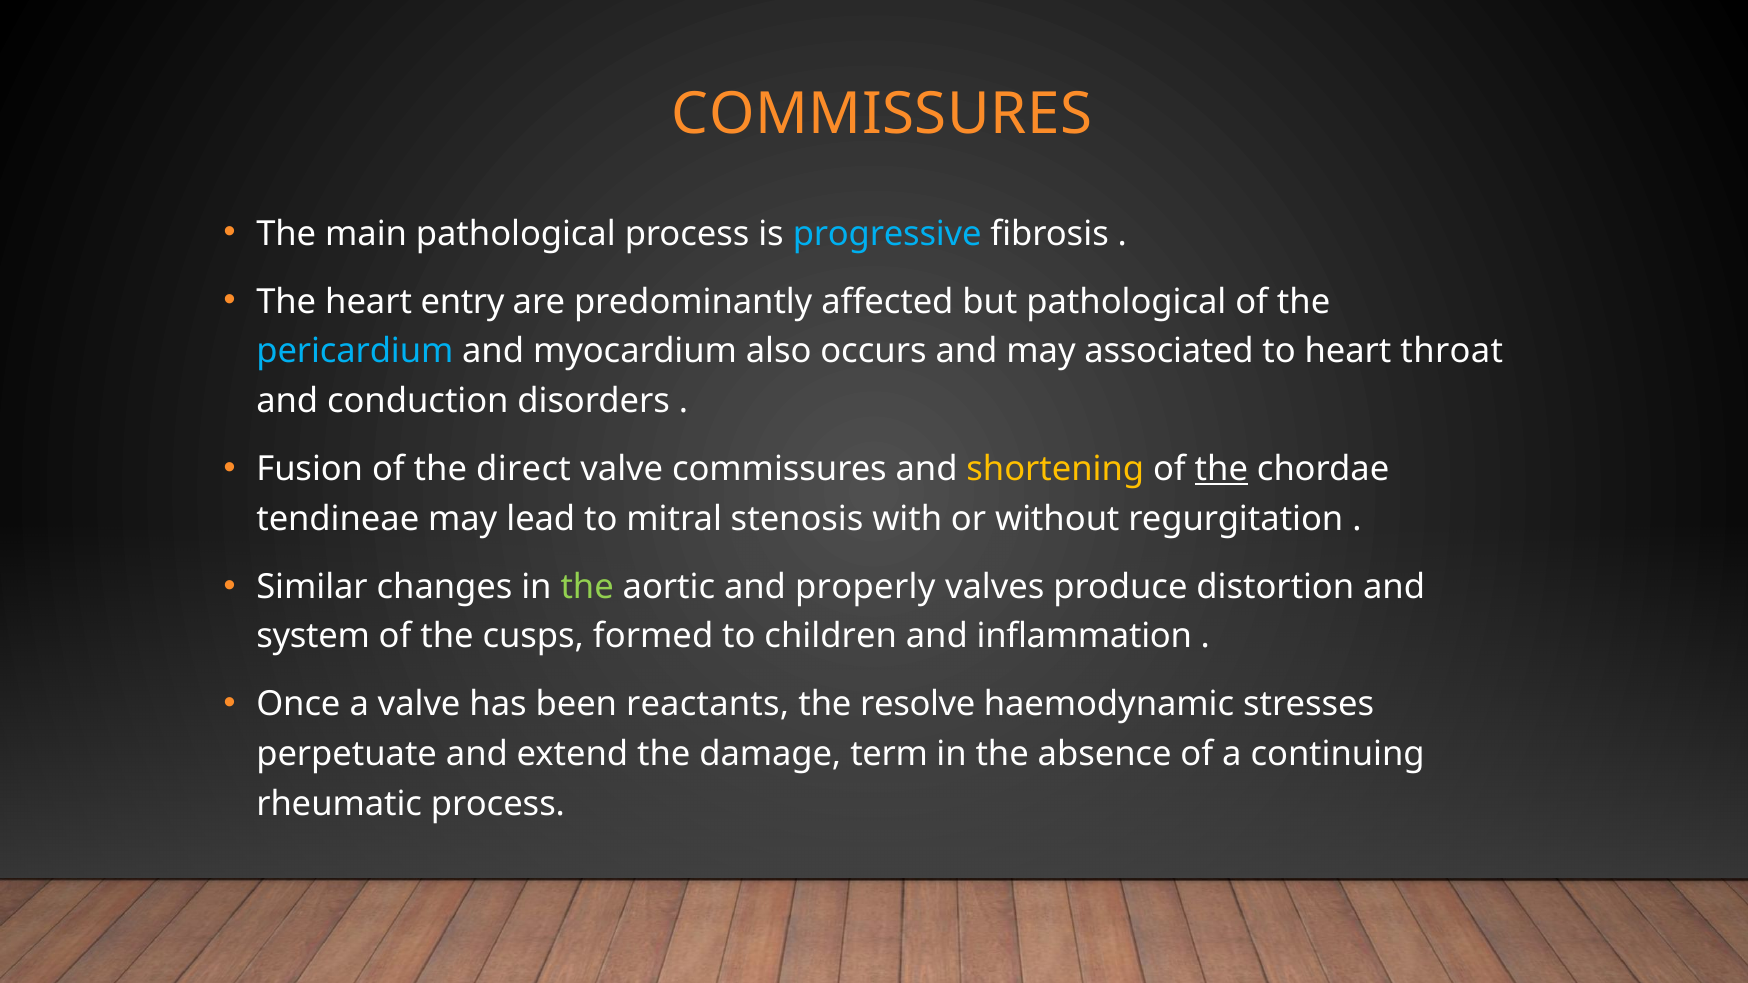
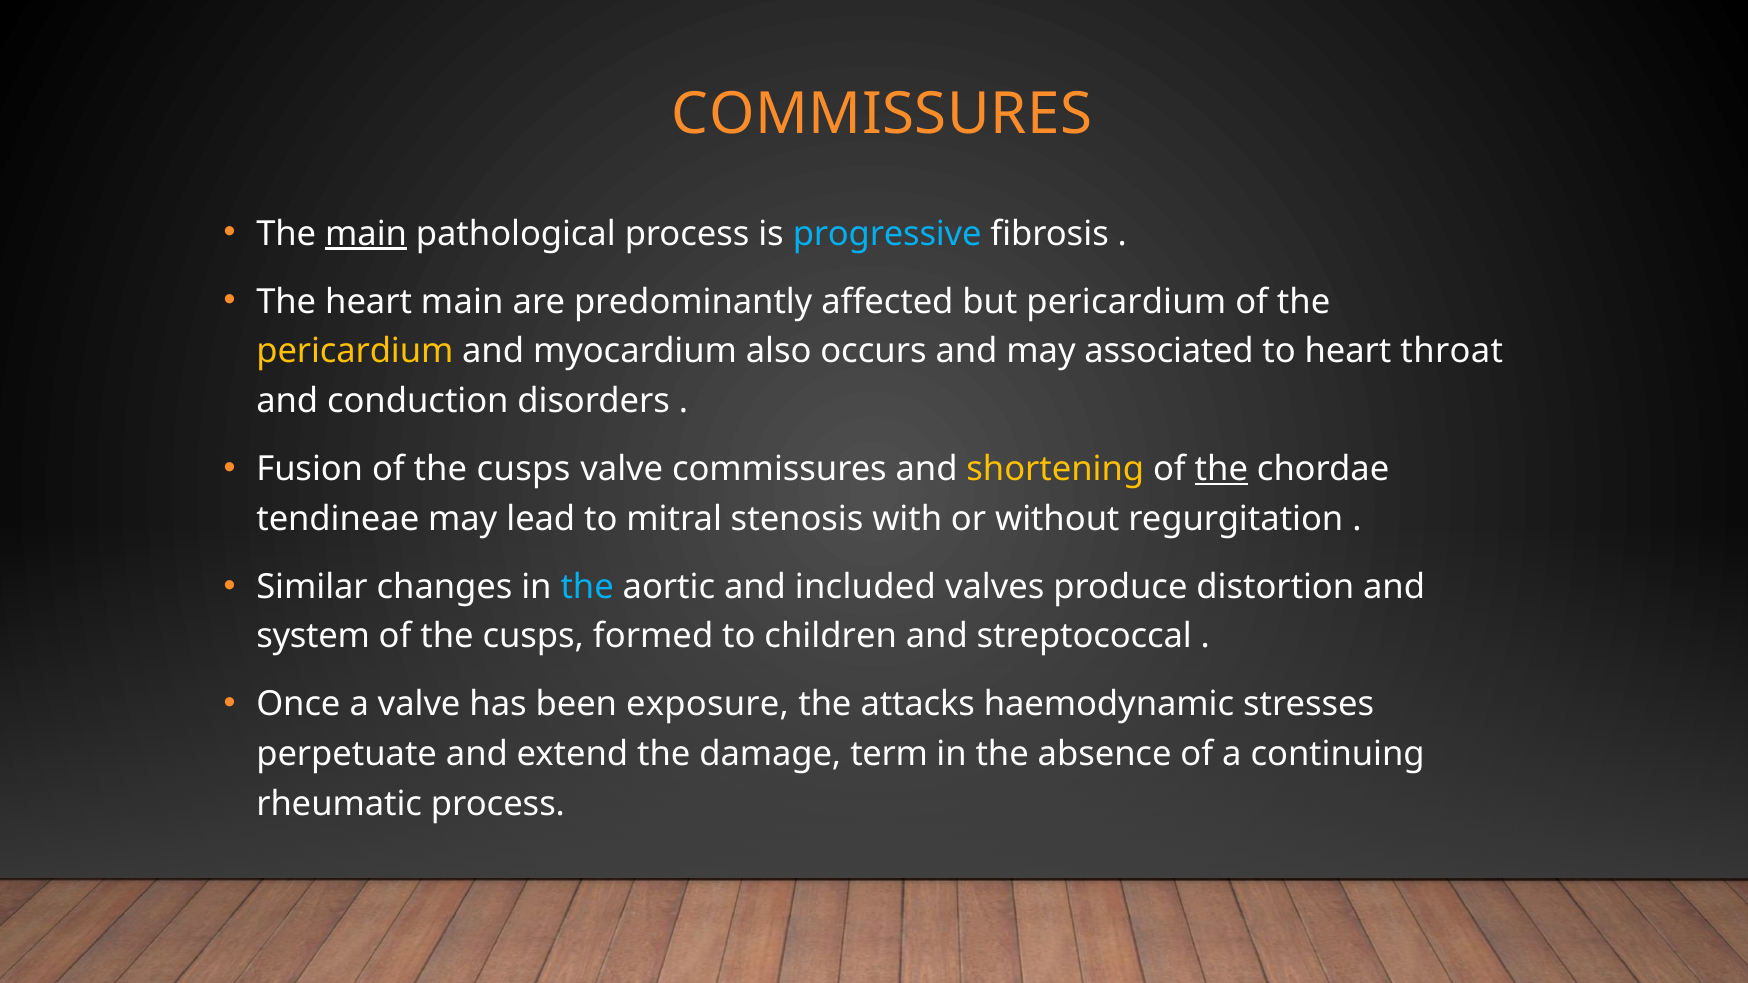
main at (366, 234) underline: none -> present
heart entry: entry -> main
but pathological: pathological -> pericardium
pericardium at (355, 351) colour: light blue -> yellow
Fusion of the direct: direct -> cusps
the at (587, 587) colour: light green -> light blue
properly: properly -> included
inflammation: inflammation -> streptococcal
reactants: reactants -> exposure
resolve: resolve -> attacks
